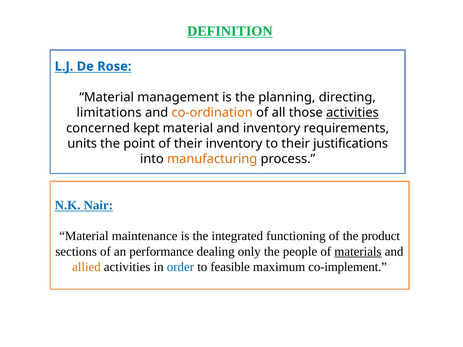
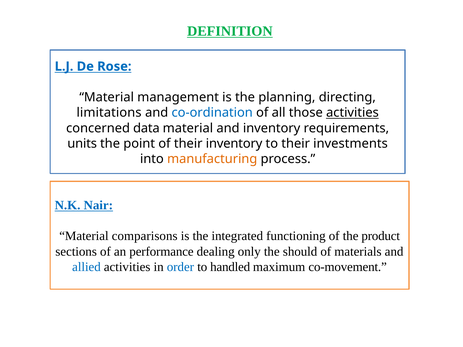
co-ordination colour: orange -> blue
kept: kept -> data
justifications: justifications -> investments
maintenance: maintenance -> comparisons
people: people -> should
materials underline: present -> none
allied colour: orange -> blue
feasible: feasible -> handled
co-implement: co-implement -> co-movement
